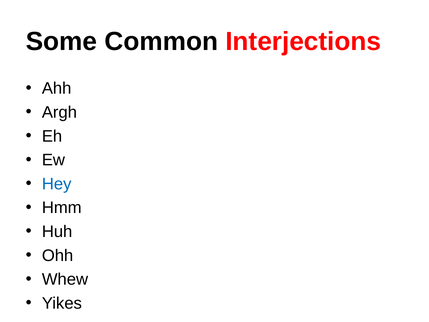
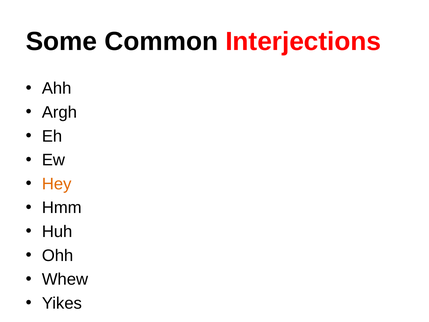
Hey colour: blue -> orange
